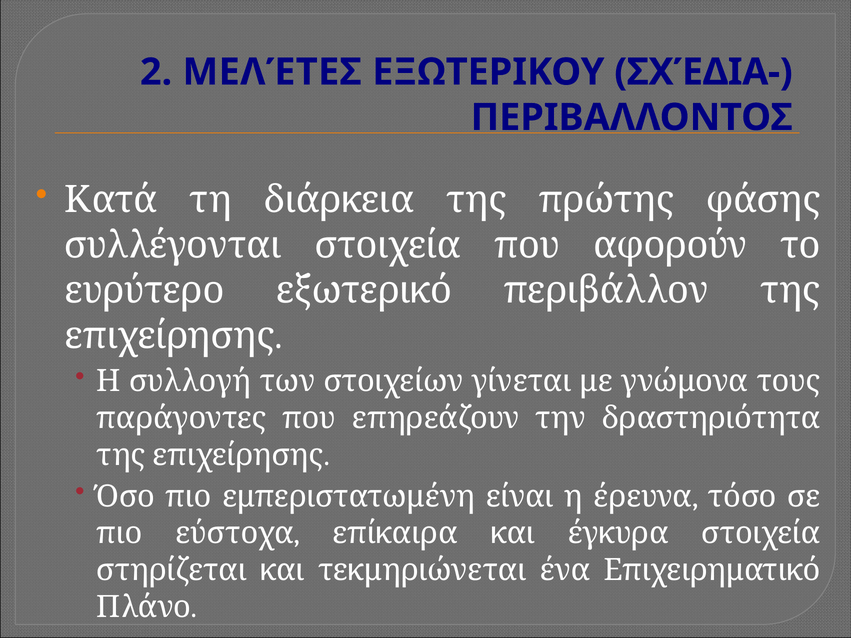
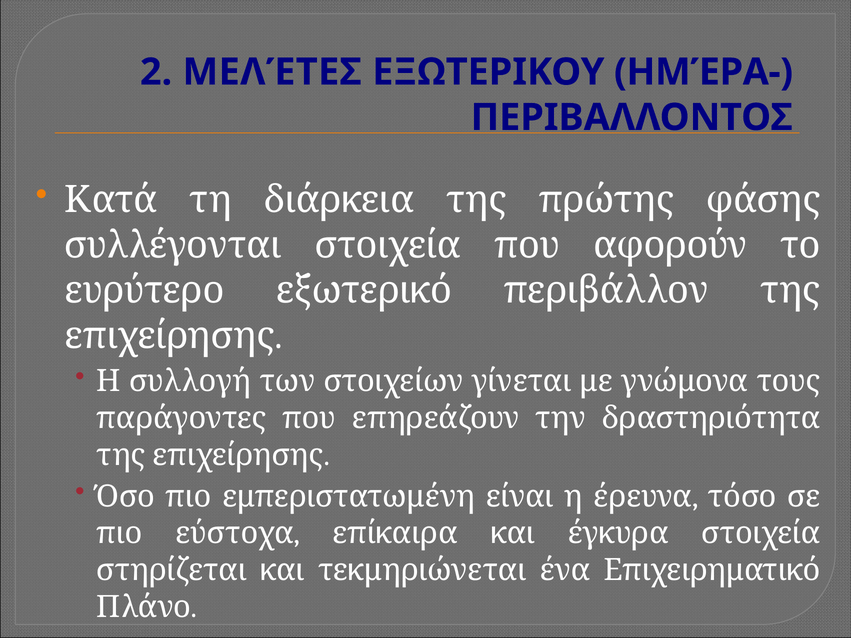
ΣΧΈΔΙΑ-: ΣΧΈΔΙΑ- -> ΗΜΈΡΑ-
